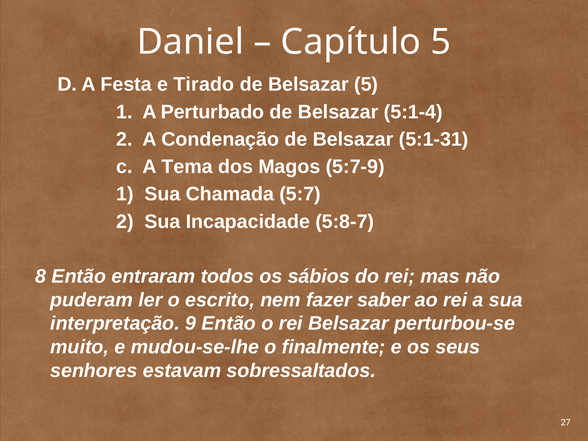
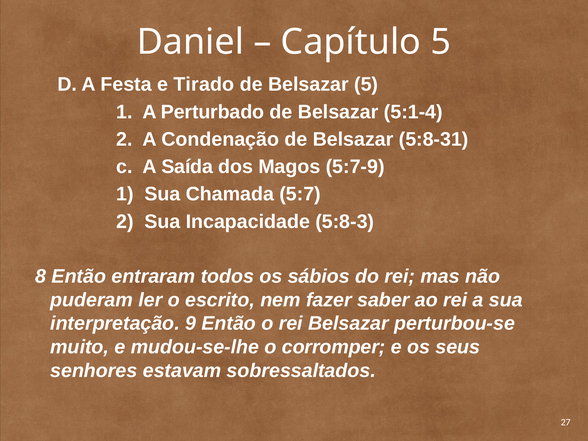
5:1-31: 5:1-31 -> 5:8-31
Tema: Tema -> Saída
5:8-7: 5:8-7 -> 5:8-3
finalmente: finalmente -> corromper
